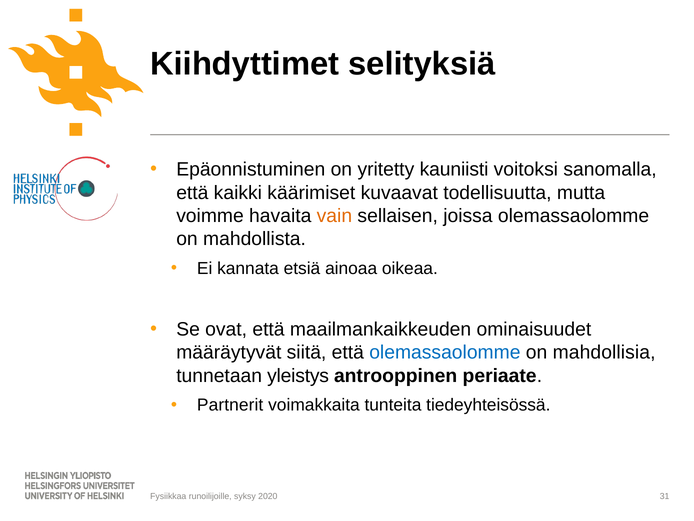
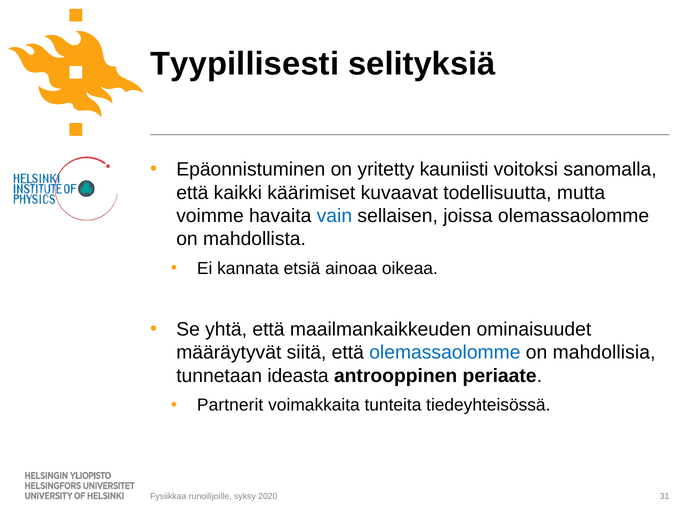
Kiihdyttimet: Kiihdyttimet -> Tyypillisesti
vain colour: orange -> blue
ovat: ovat -> yhtä
yleistys: yleistys -> ideasta
